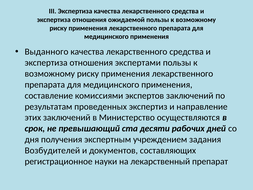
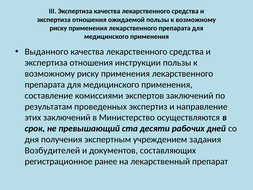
экспертами: экспертами -> инструкции
науки: науки -> ранее
